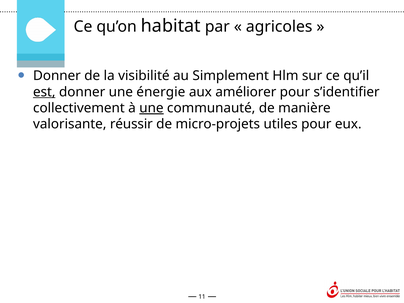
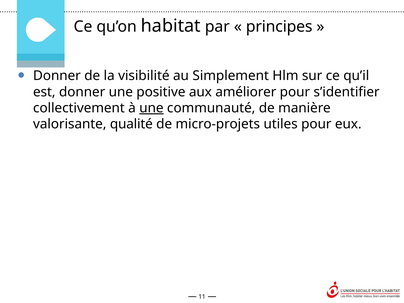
agricoles: agricoles -> principes
est underline: present -> none
énergie: énergie -> positive
réussir: réussir -> qualité
